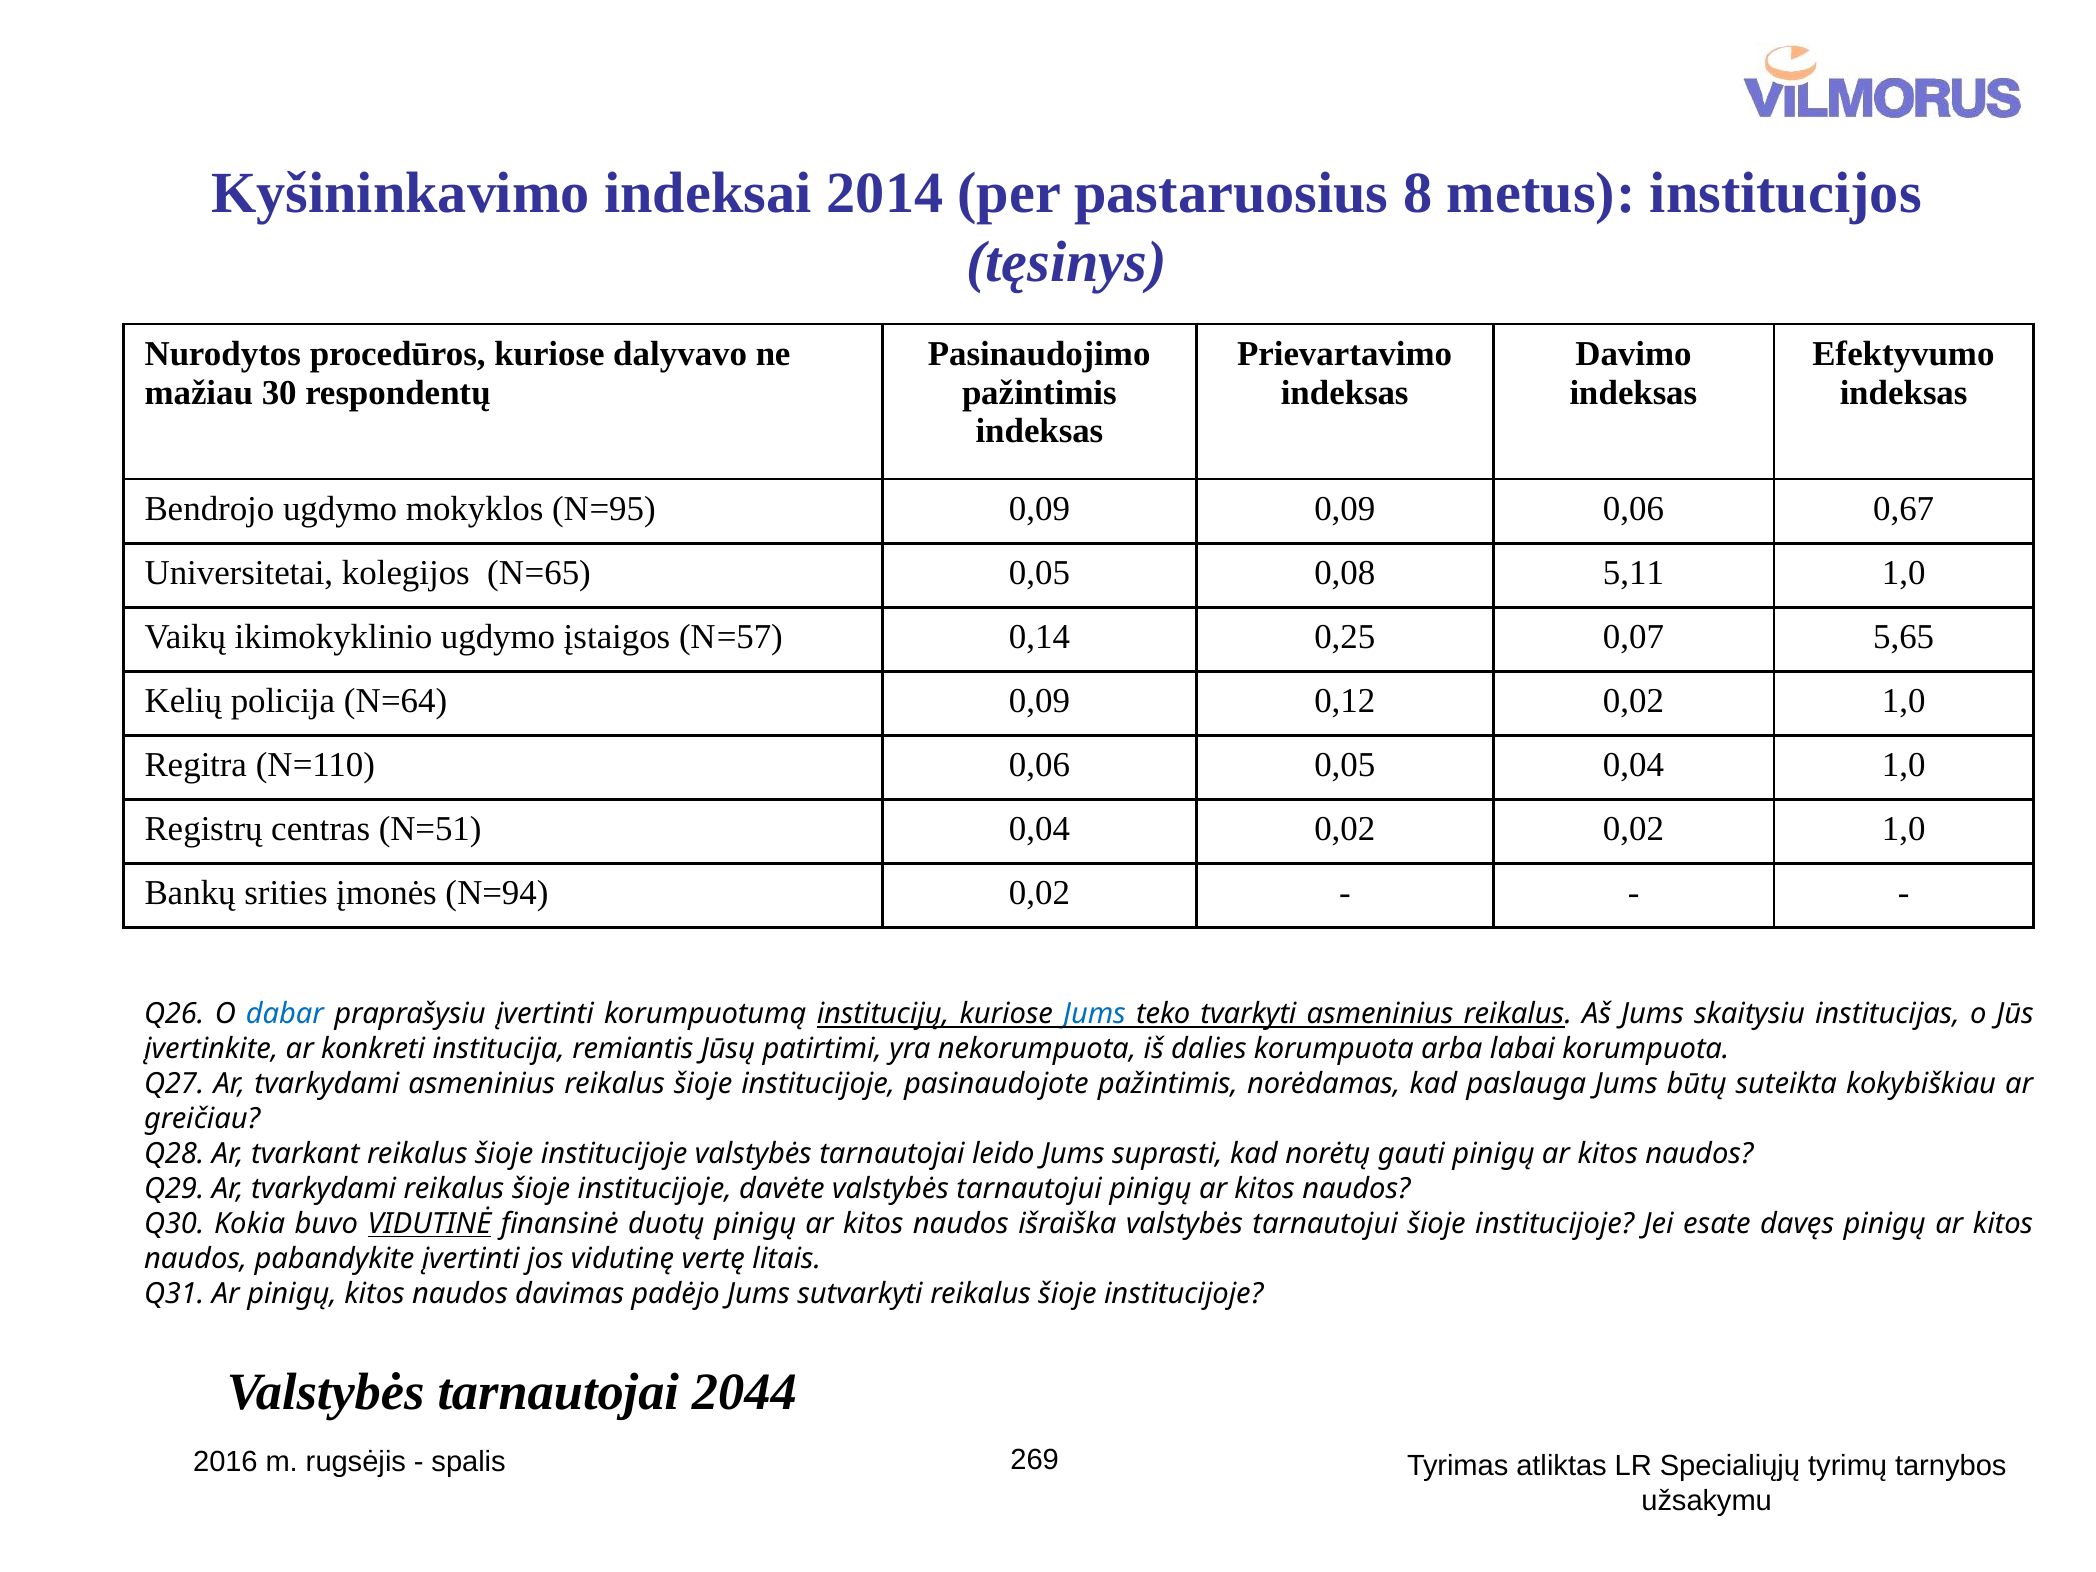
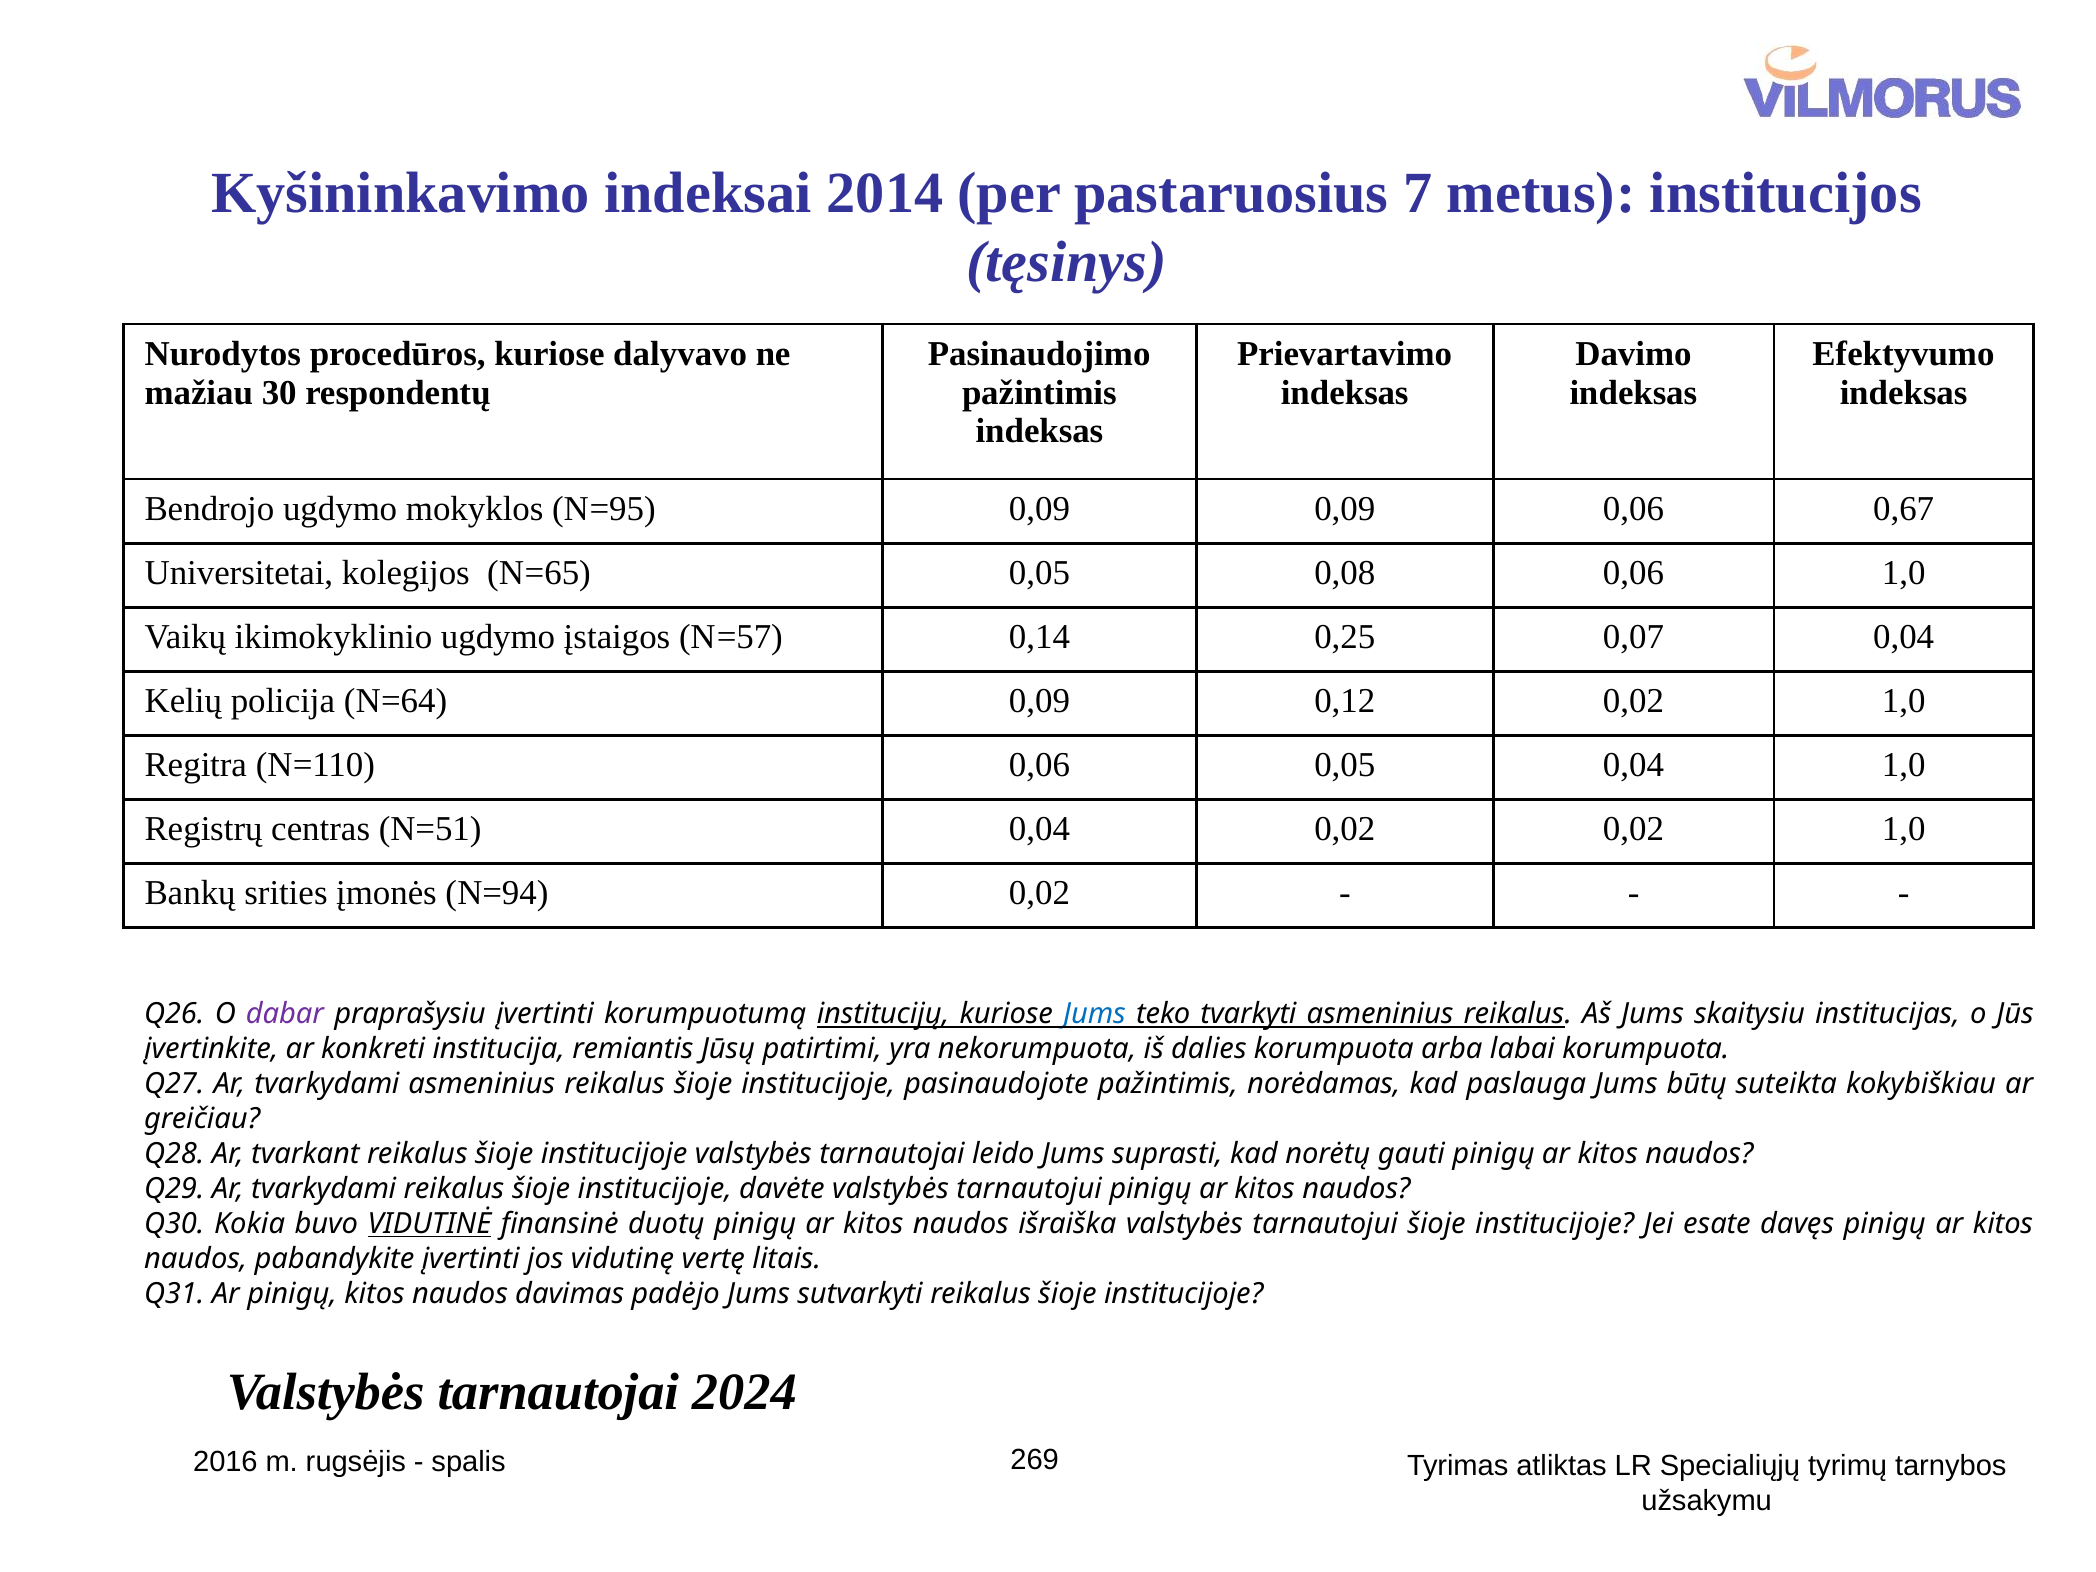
8: 8 -> 7
0,08 5,11: 5,11 -> 0,06
0,07 5,65: 5,65 -> 0,04
dabar colour: blue -> purple
2044: 2044 -> 2024
